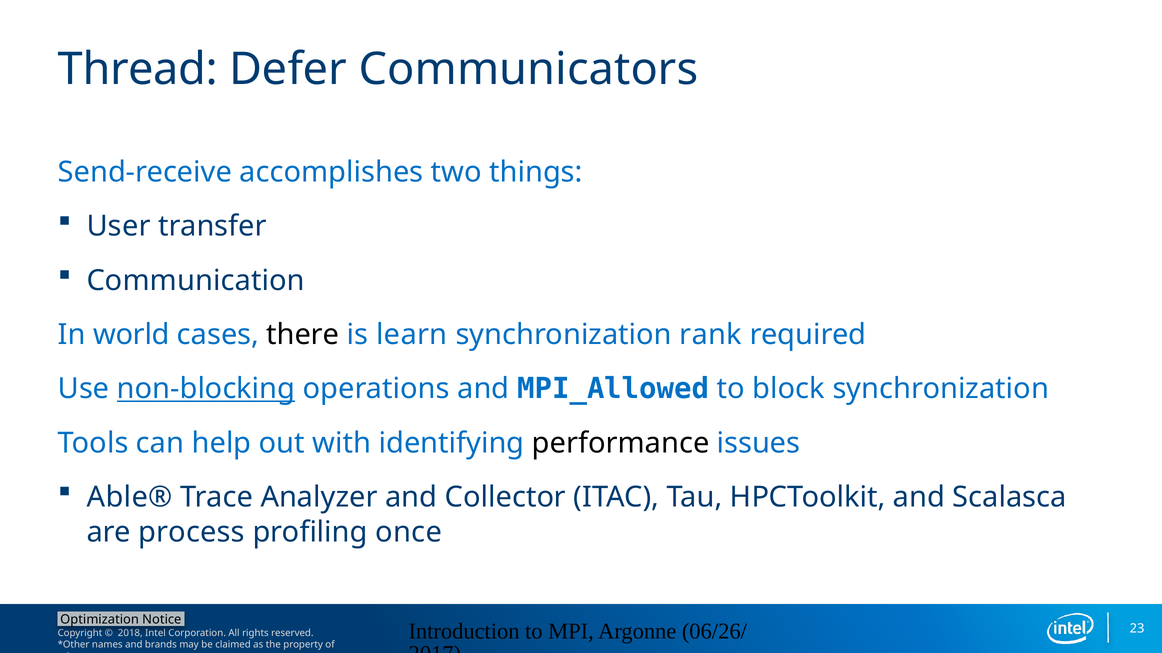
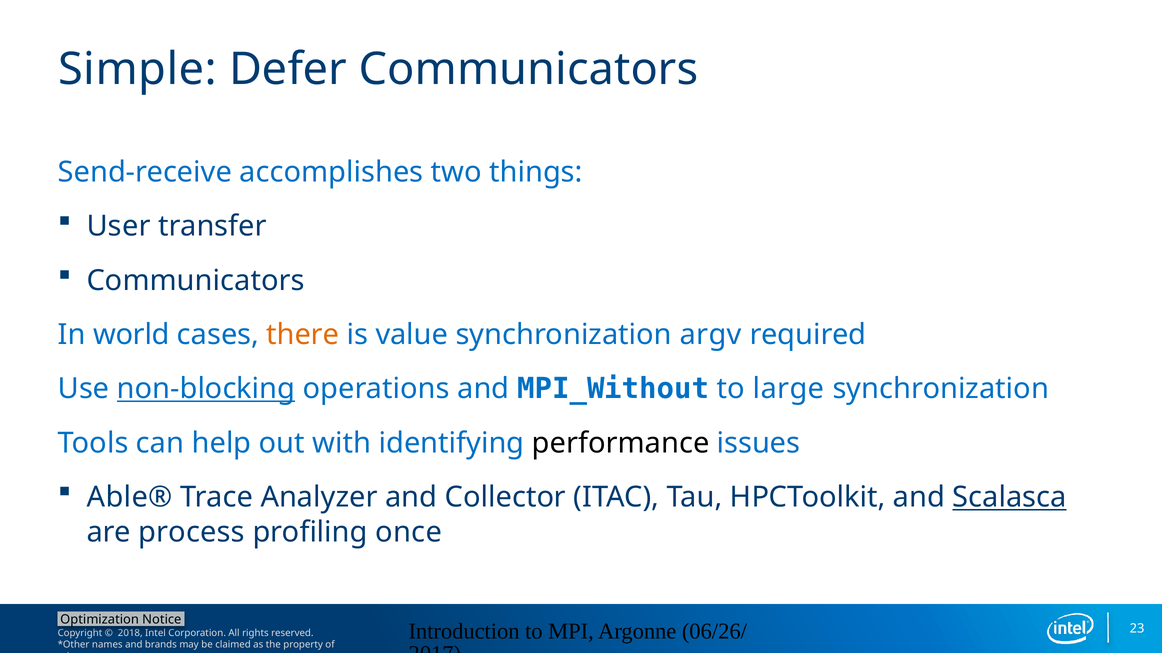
Thread: Thread -> Simple
Communication at (196, 281): Communication -> Communicators
there colour: black -> orange
learn: learn -> value
rank: rank -> argv
MPI_Allowed: MPI_Allowed -> MPI_Without
block: block -> large
Scalasca underline: none -> present
